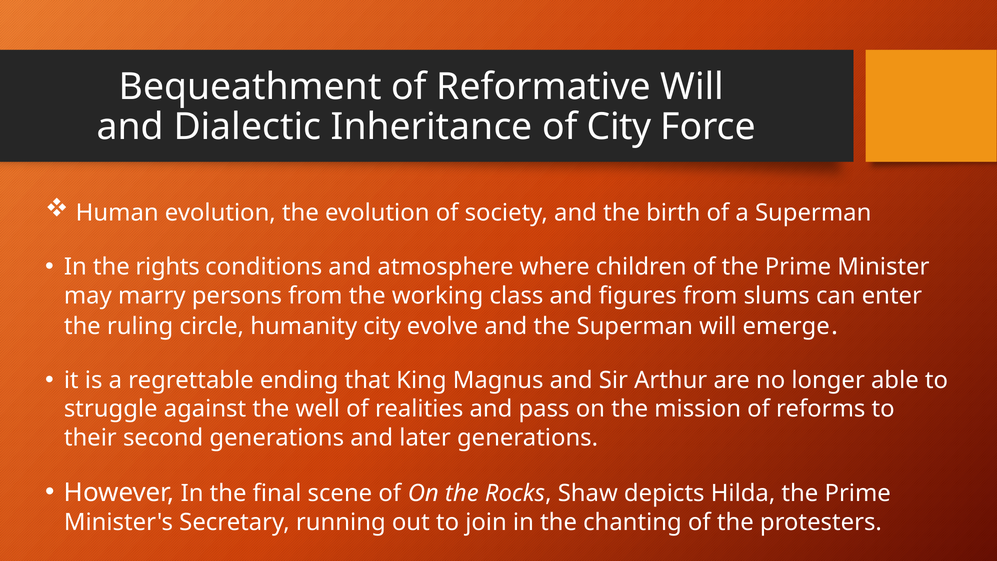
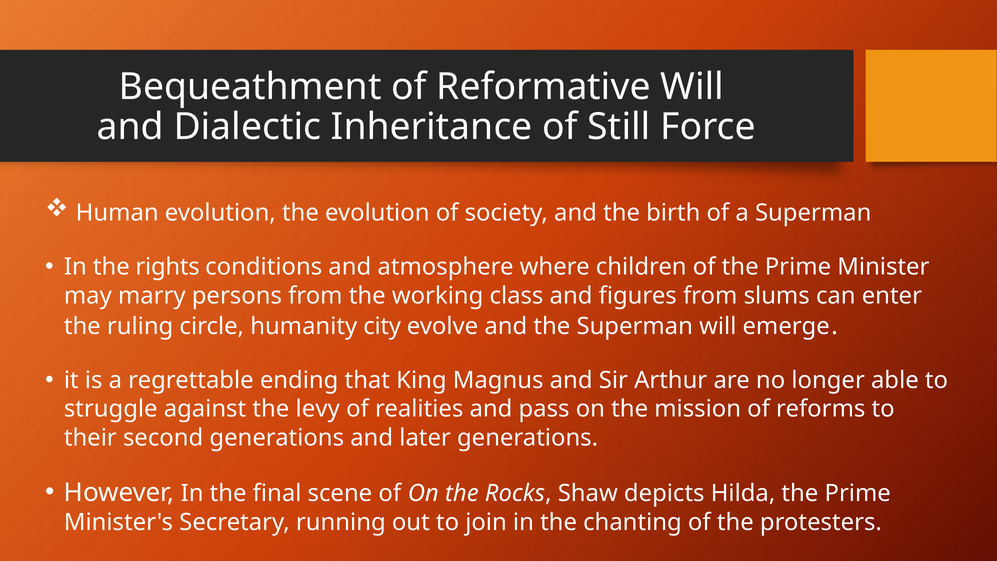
of City: City -> Still
well: well -> levy
